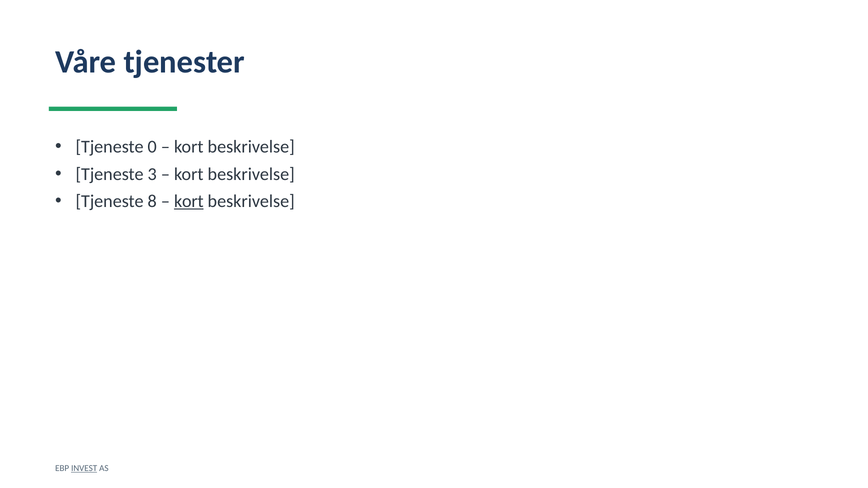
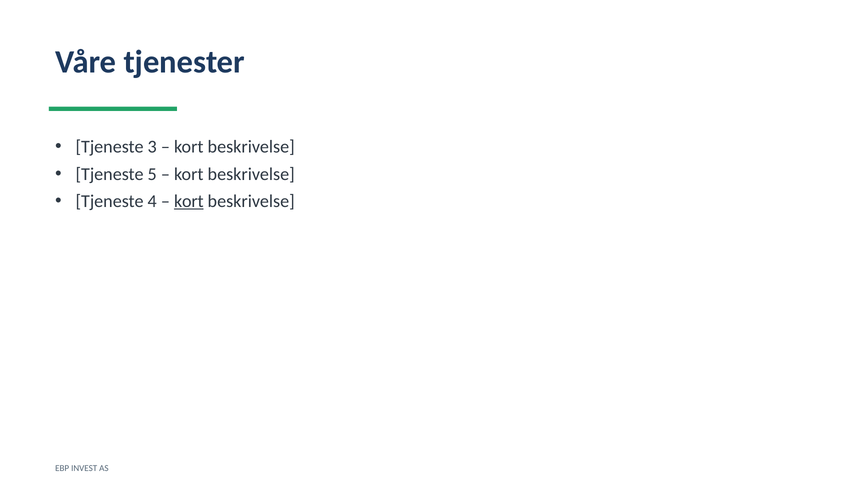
0: 0 -> 3
3: 3 -> 5
8: 8 -> 4
INVEST underline: present -> none
